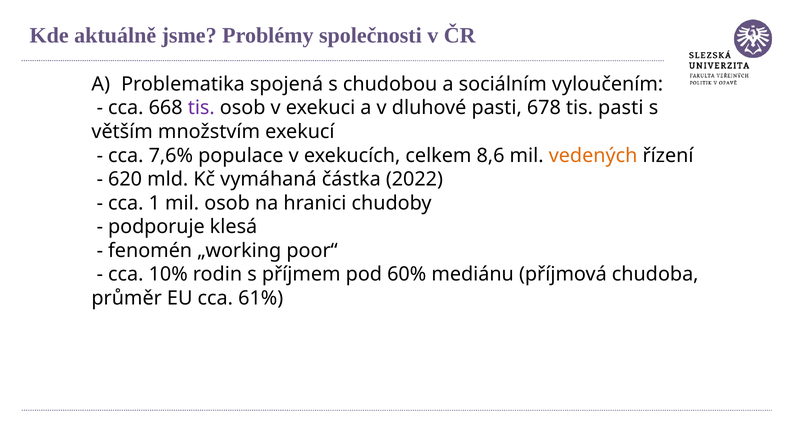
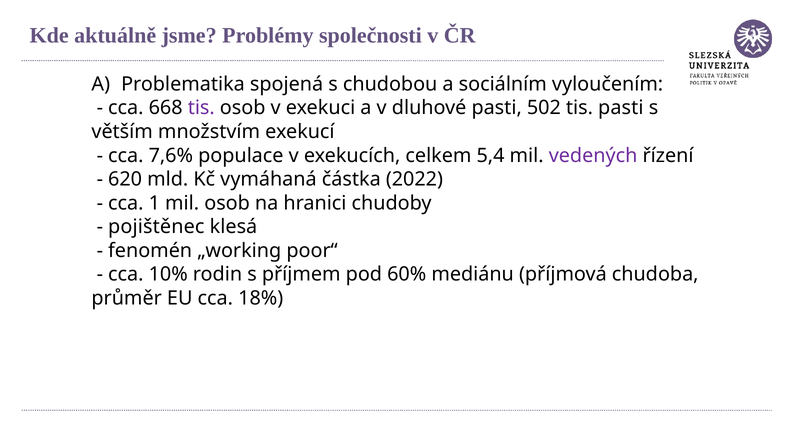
678: 678 -> 502
8,6: 8,6 -> 5,4
vedených colour: orange -> purple
podporuje: podporuje -> pojištěnec
61%: 61% -> 18%
